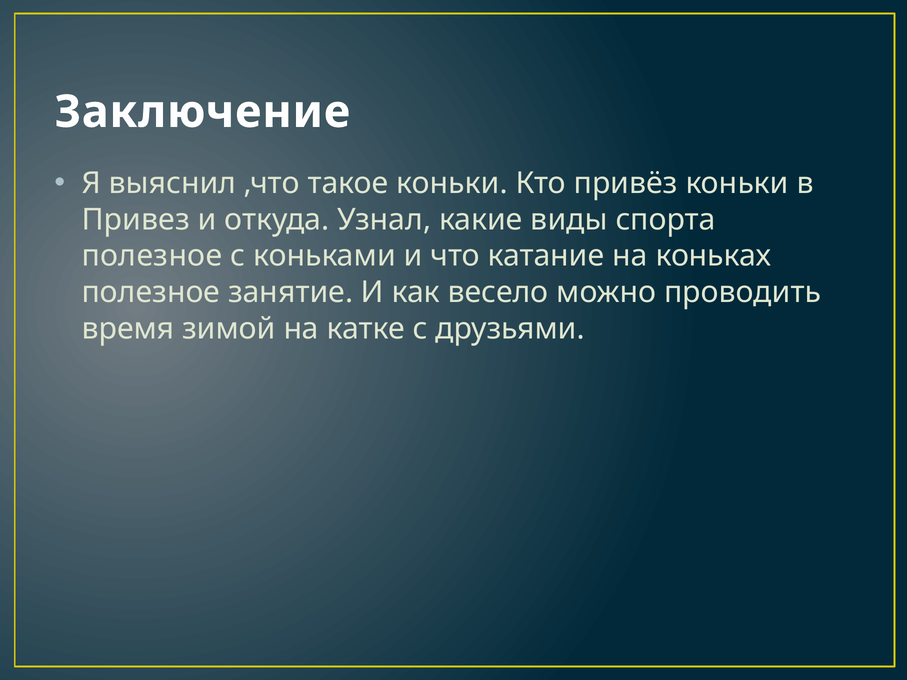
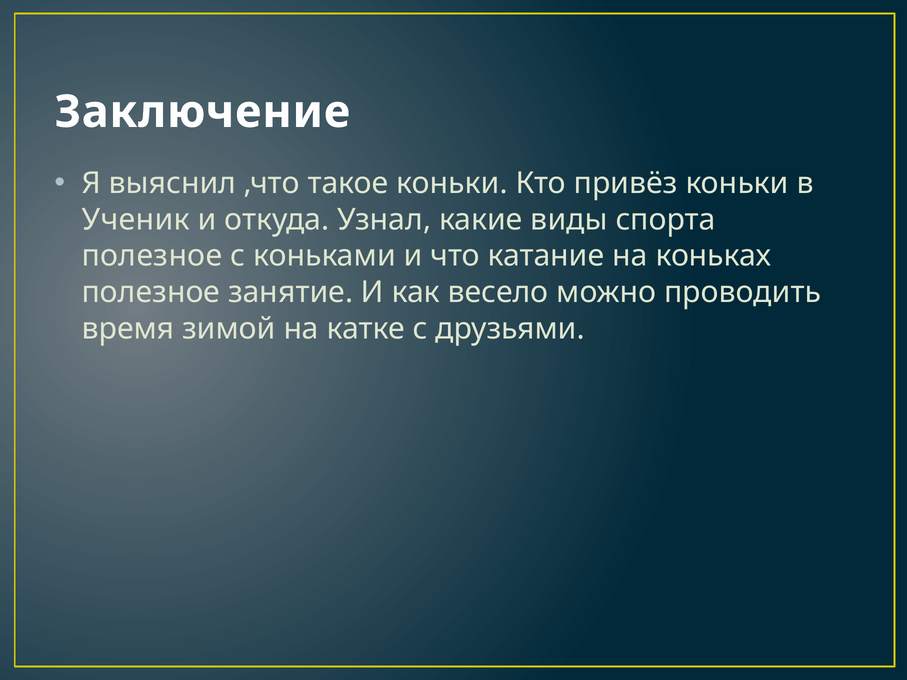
Привез: Привез -> Ученик
